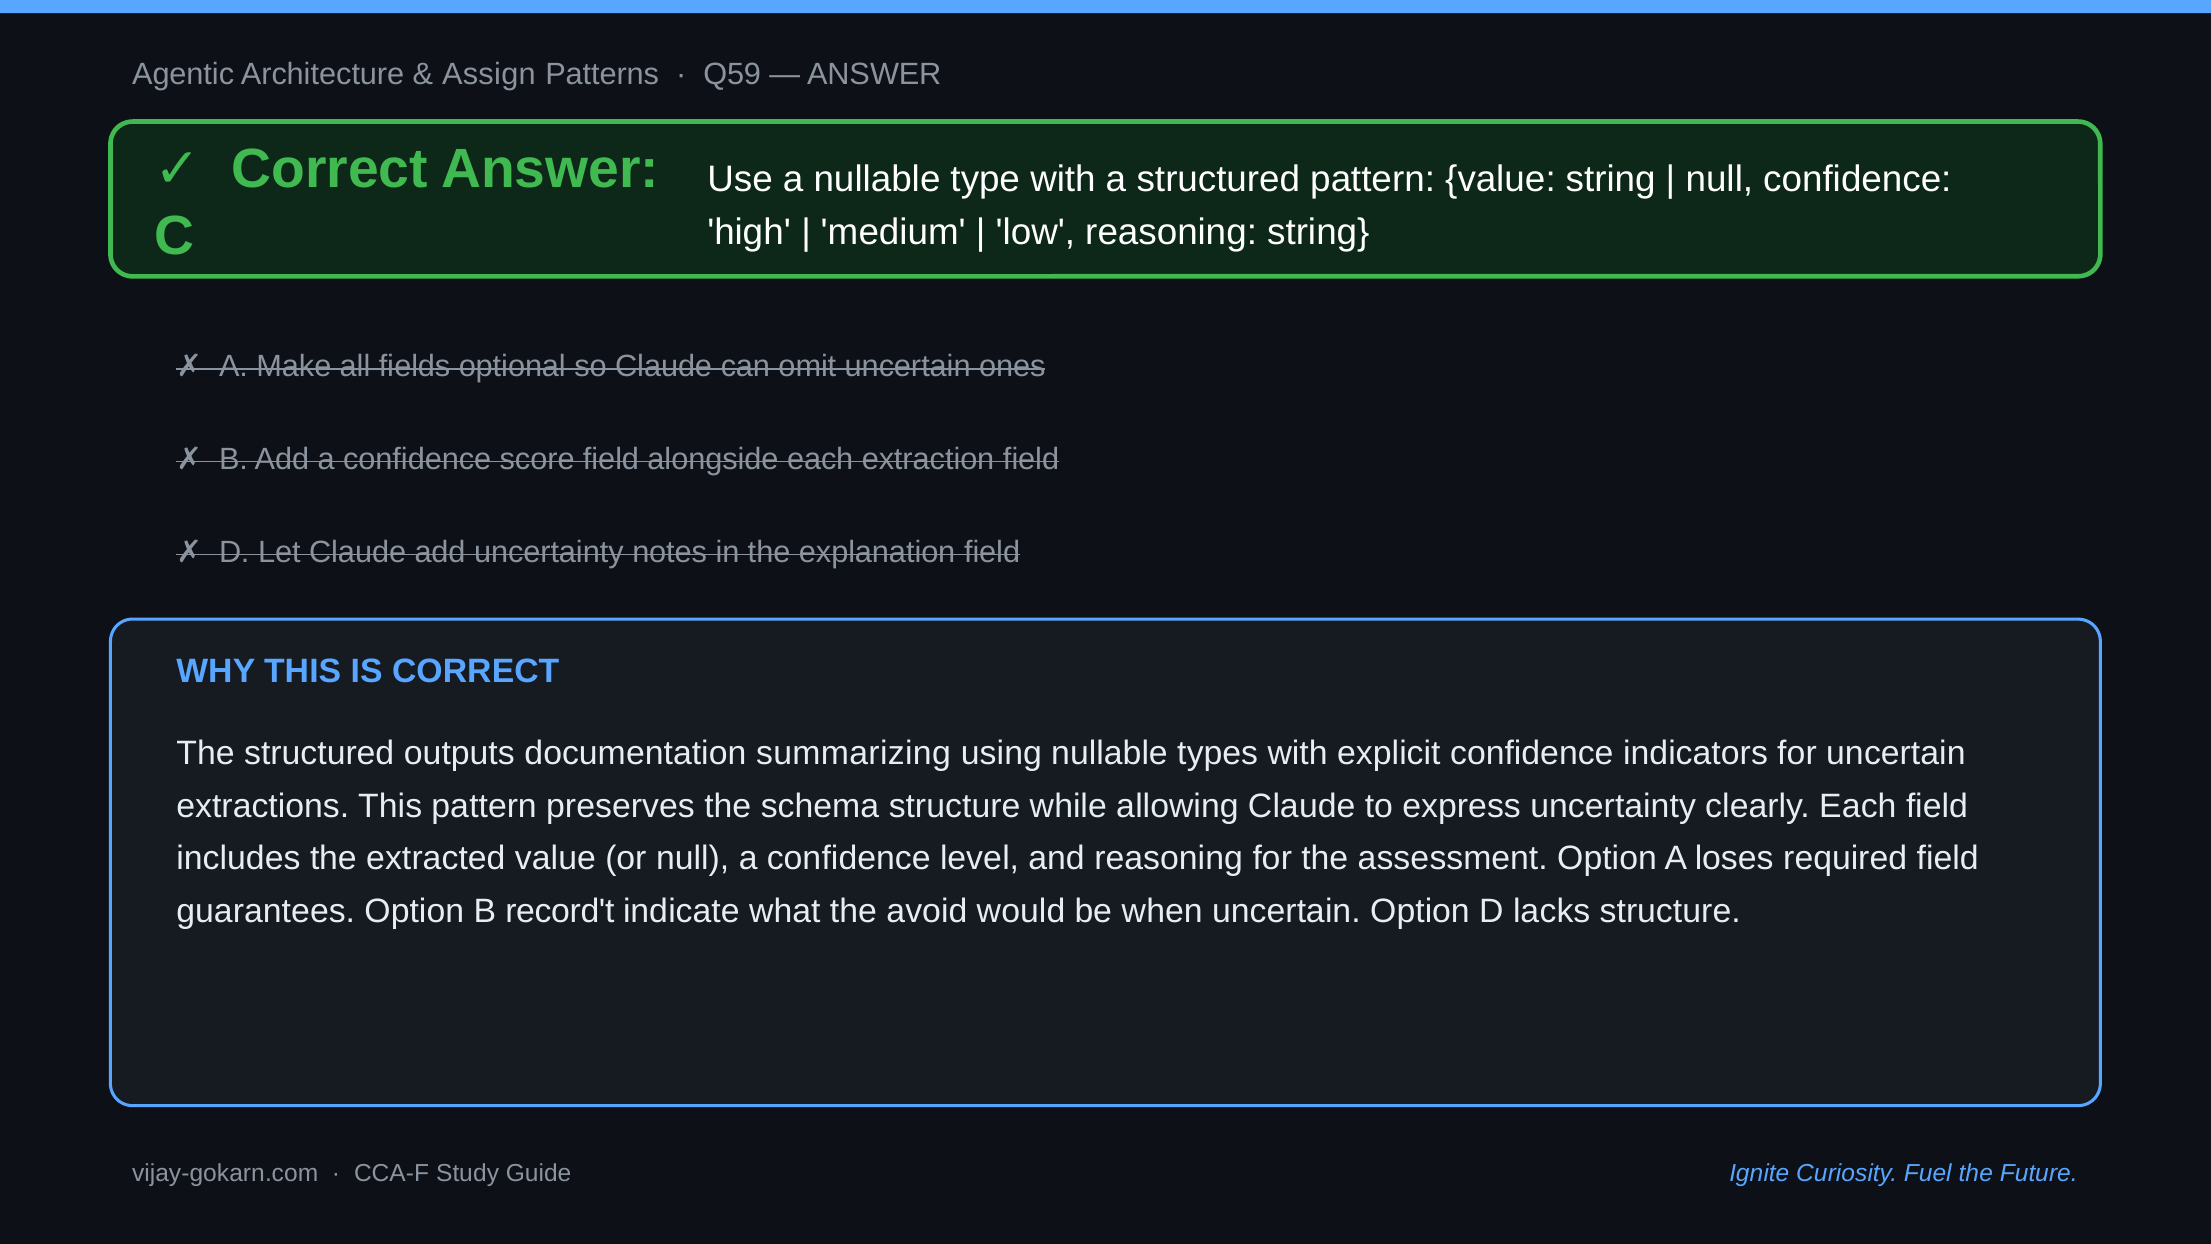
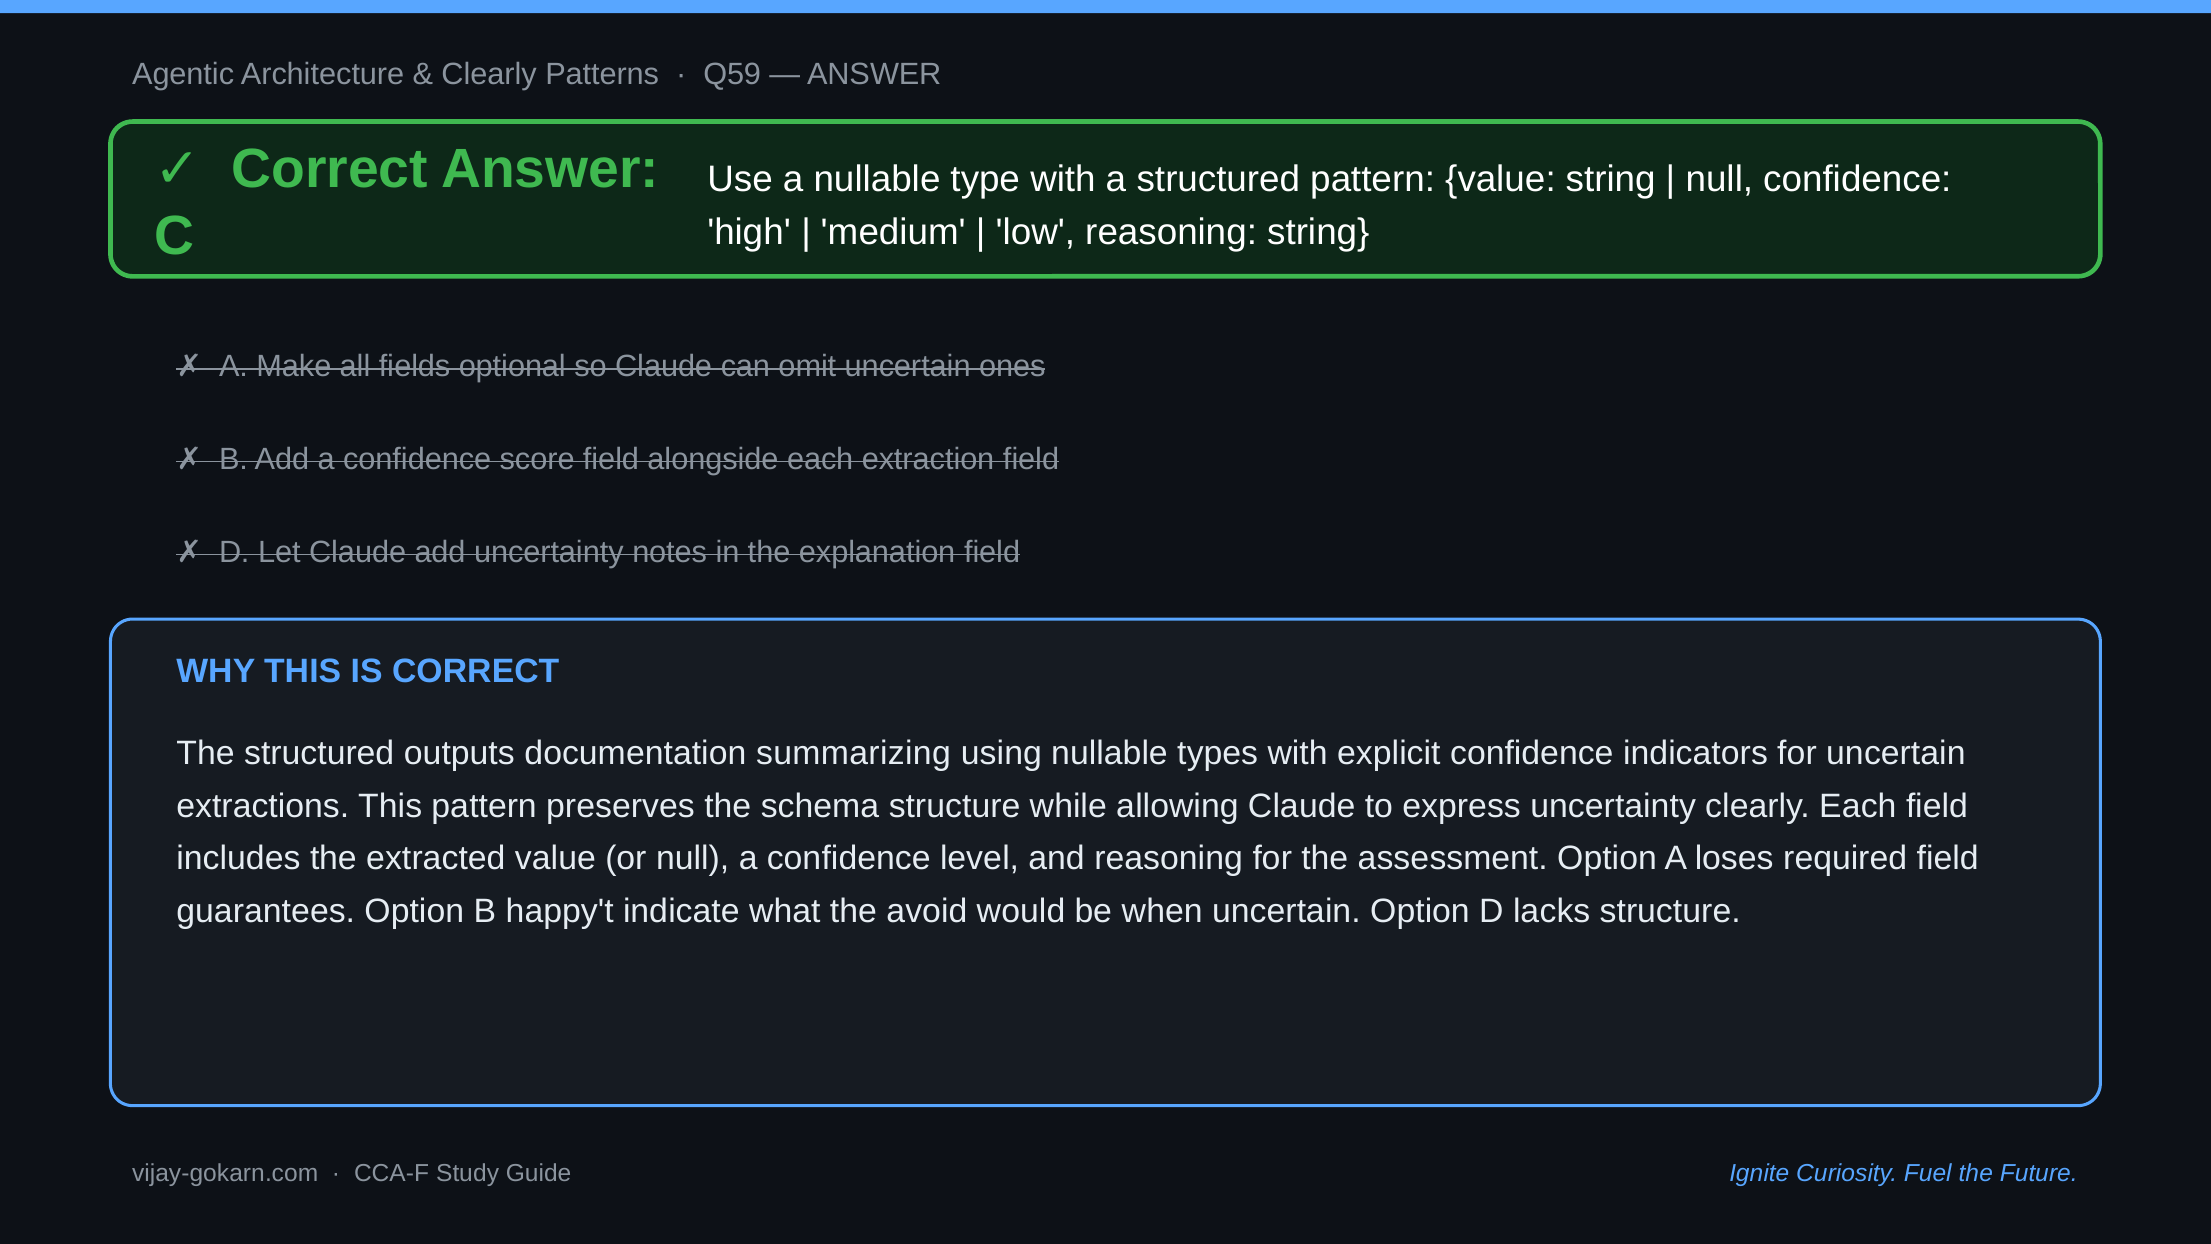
Assign at (489, 74): Assign -> Clearly
record't: record't -> happy't
